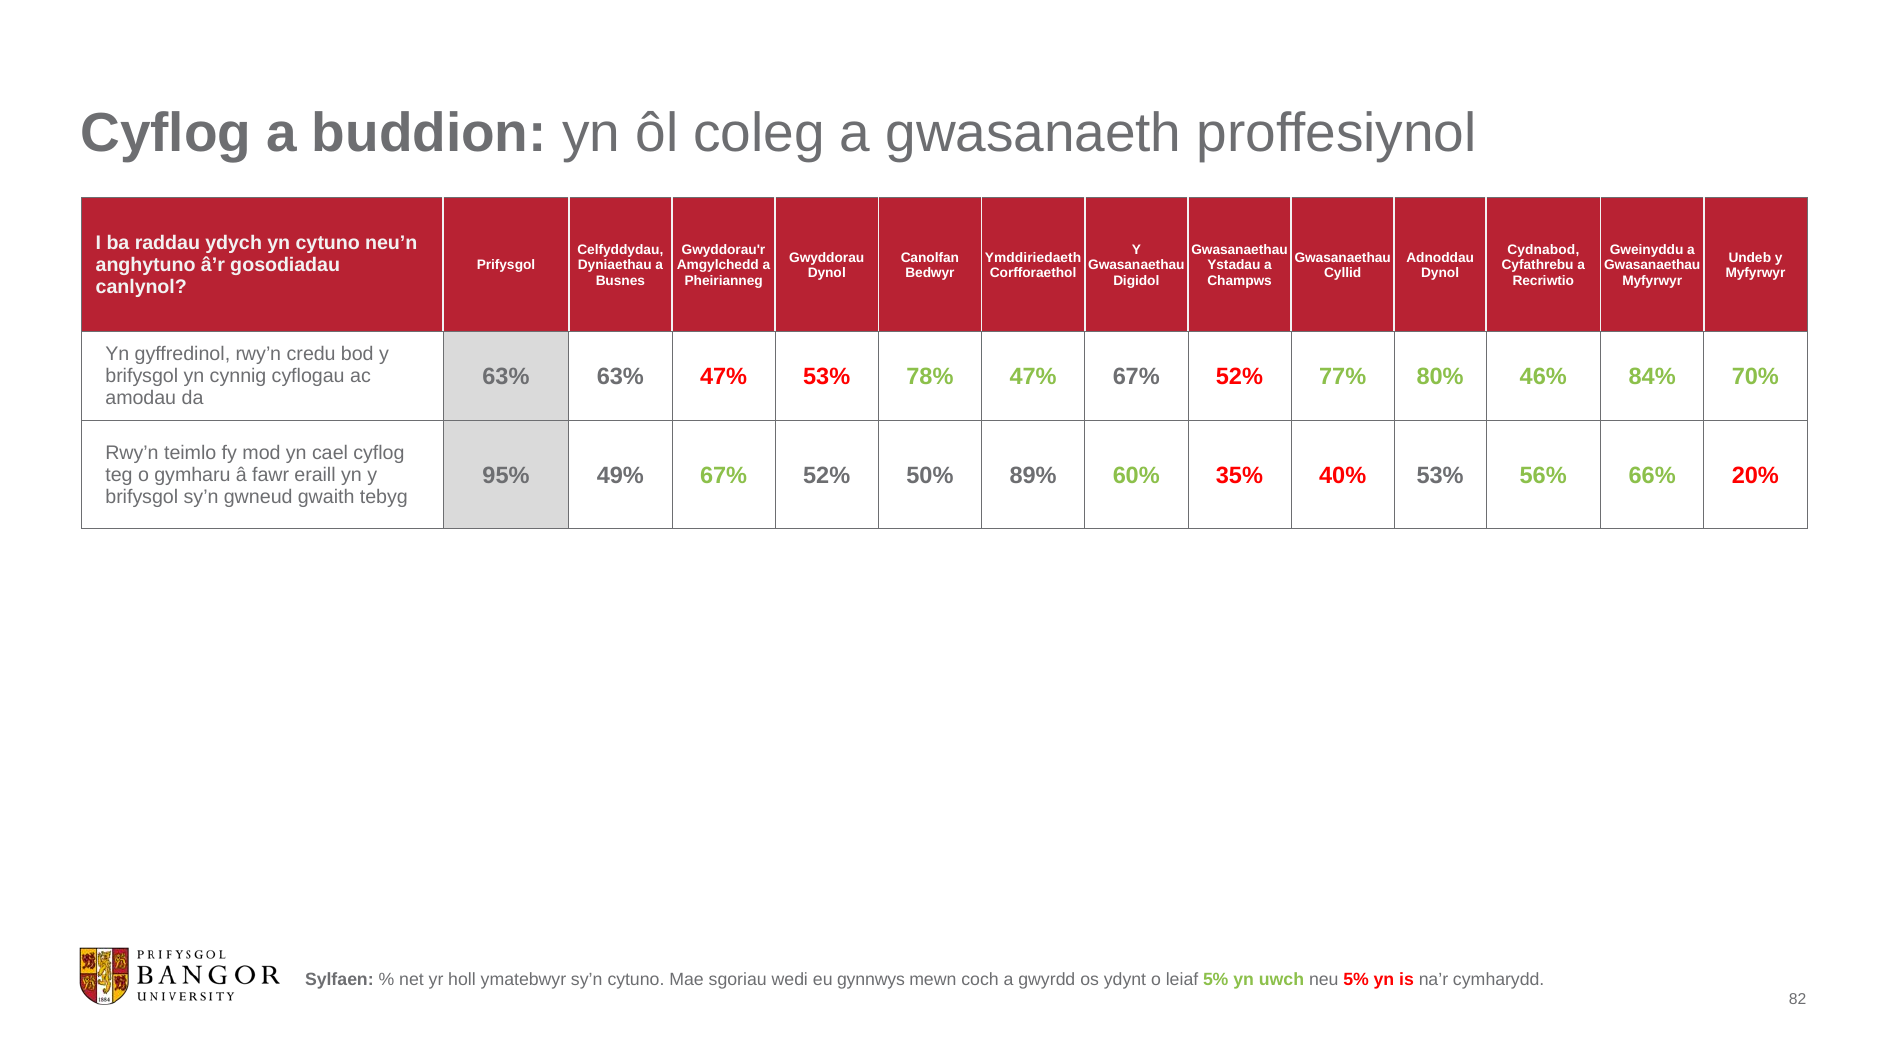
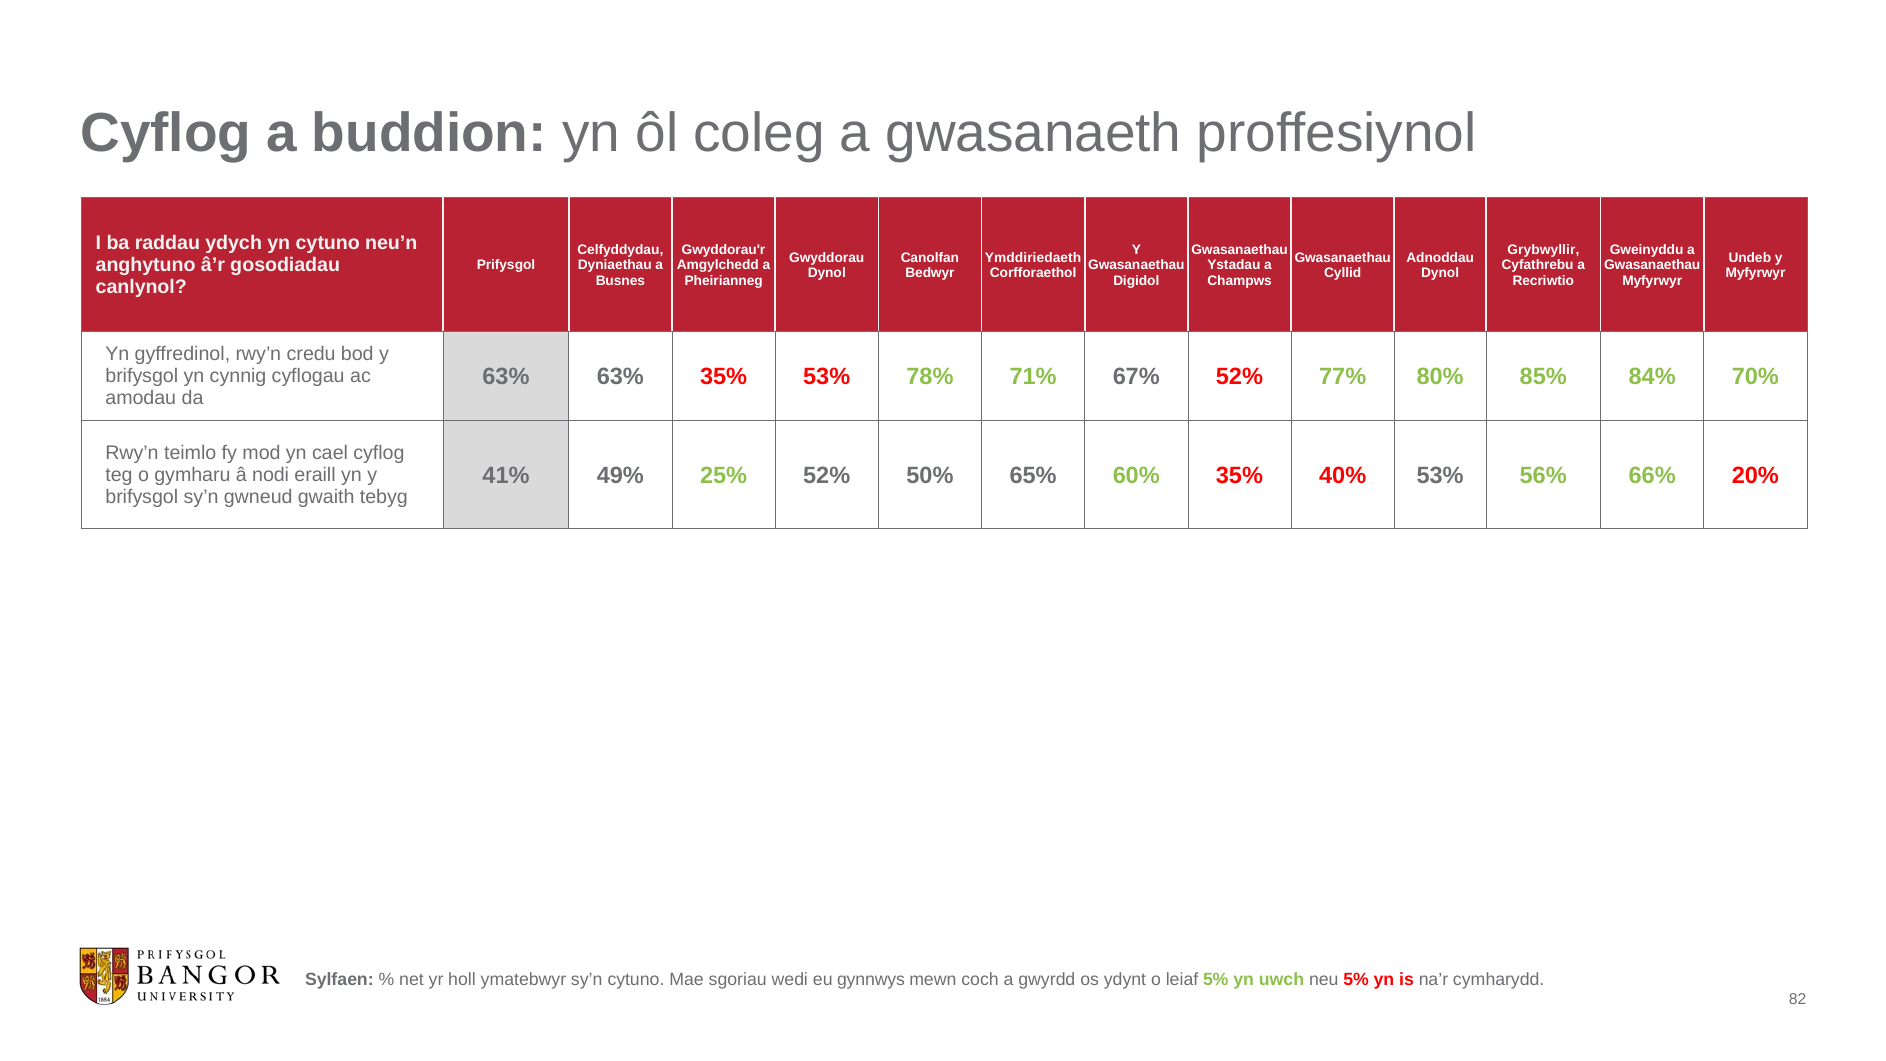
Cydnabod: Cydnabod -> Grybwyllir
63% 47%: 47% -> 35%
78% 47%: 47% -> 71%
46%: 46% -> 85%
95%: 95% -> 41%
49% 67%: 67% -> 25%
89%: 89% -> 65%
fawr: fawr -> nodi
